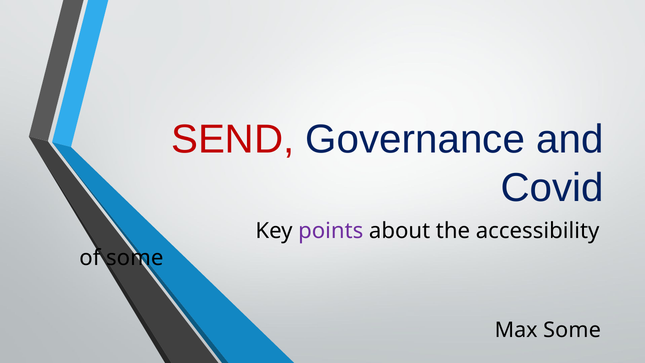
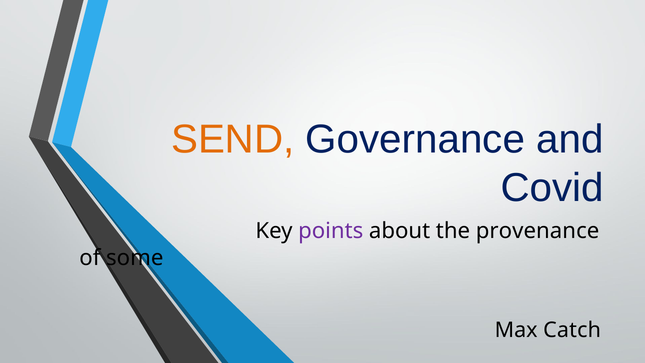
SEND colour: red -> orange
accessibility: accessibility -> provenance
Max Some: Some -> Catch
